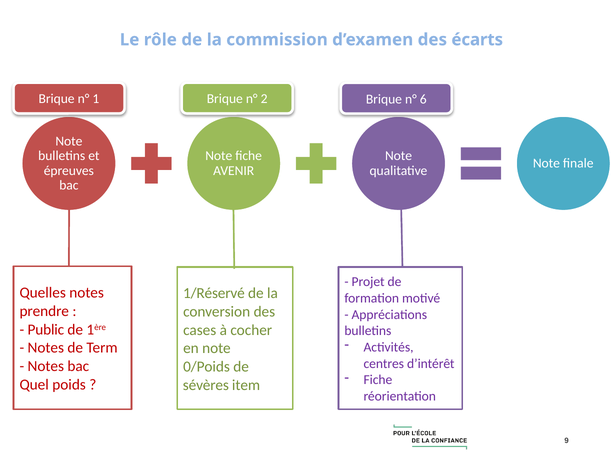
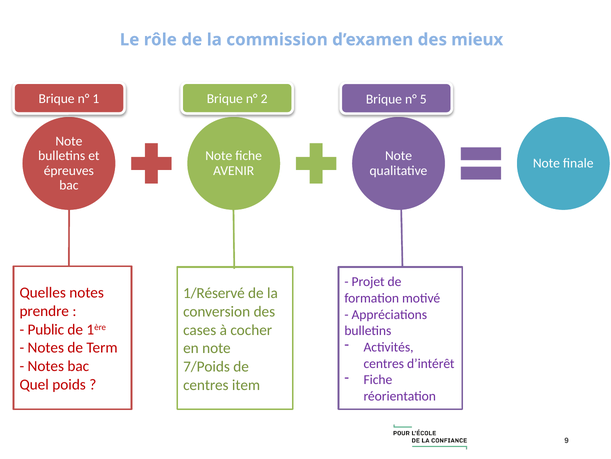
écarts: écarts -> mieux
6: 6 -> 5
0/Poids: 0/Poids -> 7/Poids
sévères at (206, 384): sévères -> centres
